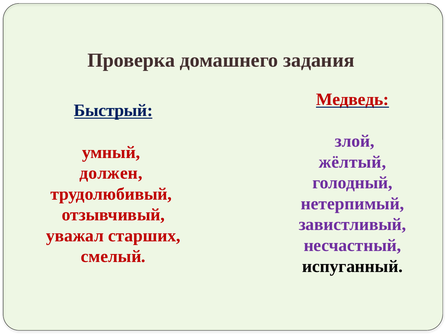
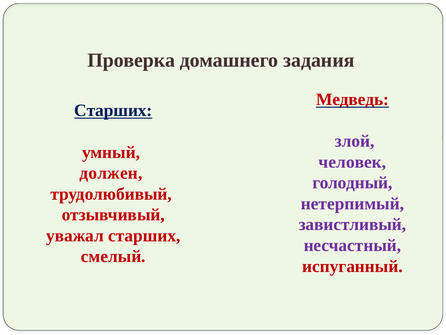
Быстрый at (113, 110): Быстрый -> Старших
жёлтый: жёлтый -> человек
испуганный colour: black -> red
